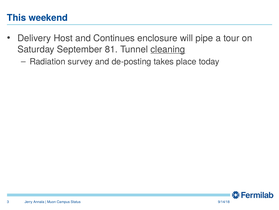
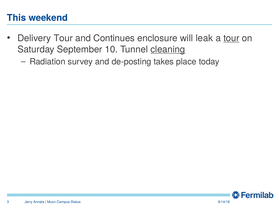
Delivery Host: Host -> Tour
pipe: pipe -> leak
tour at (231, 38) underline: none -> present
81: 81 -> 10
